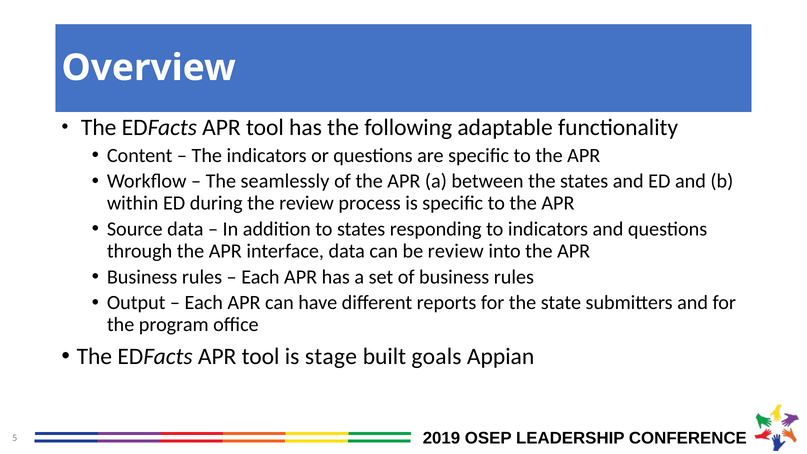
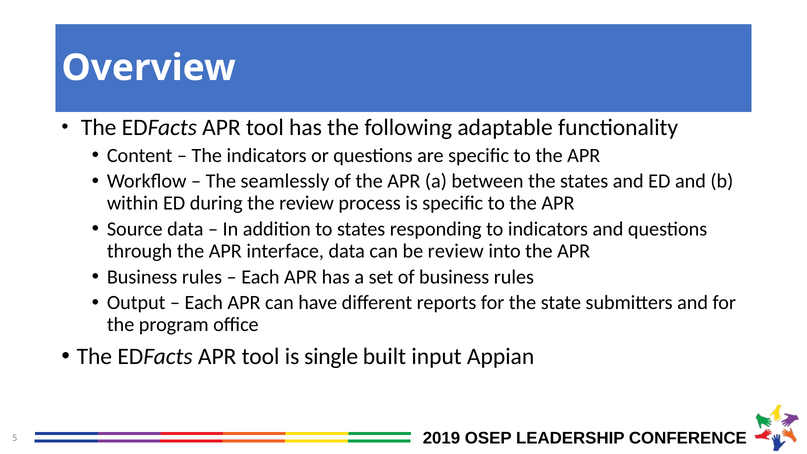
stage: stage -> single
goals: goals -> input
